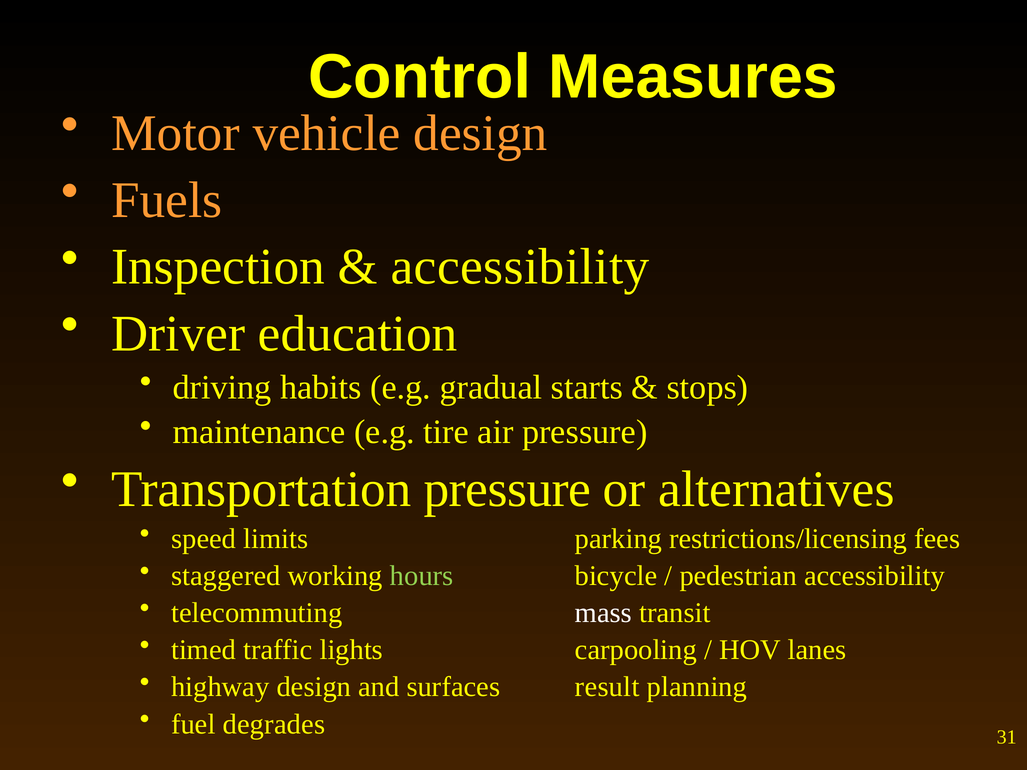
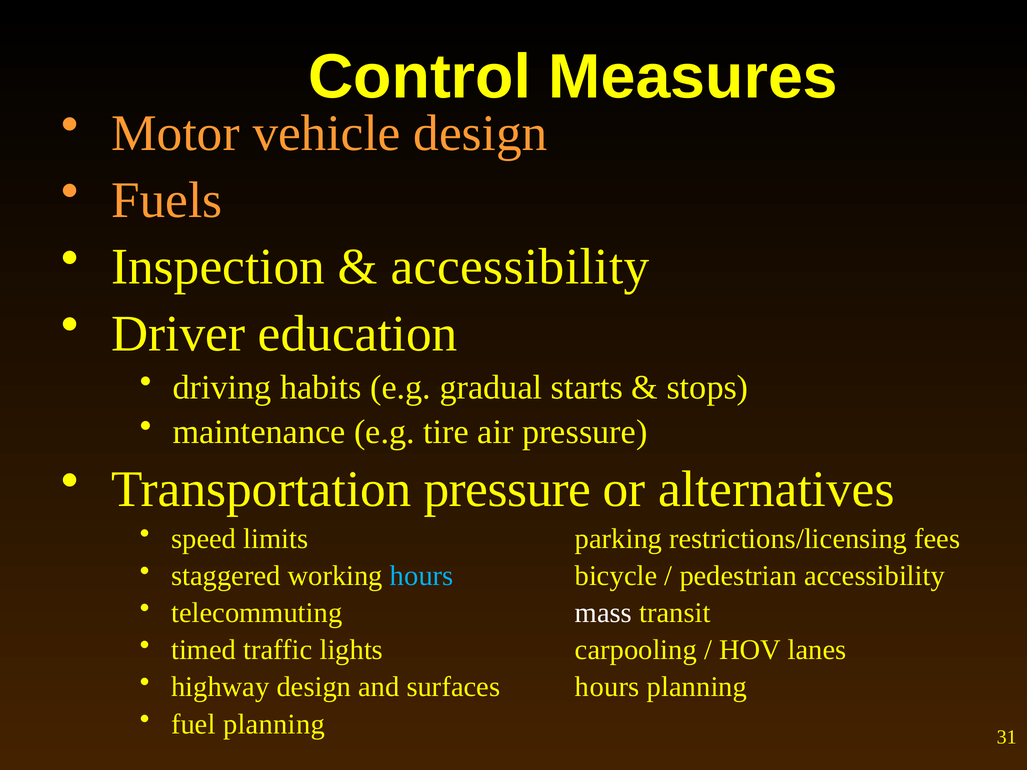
hours at (422, 576) colour: light green -> light blue
surfaces result: result -> hours
fuel degrades: degrades -> planning
